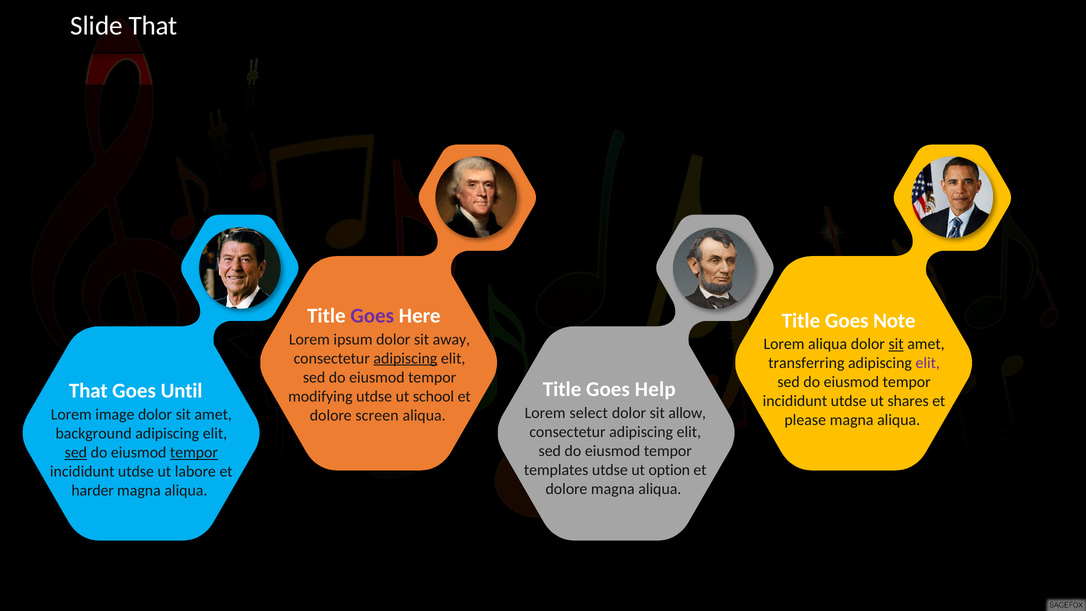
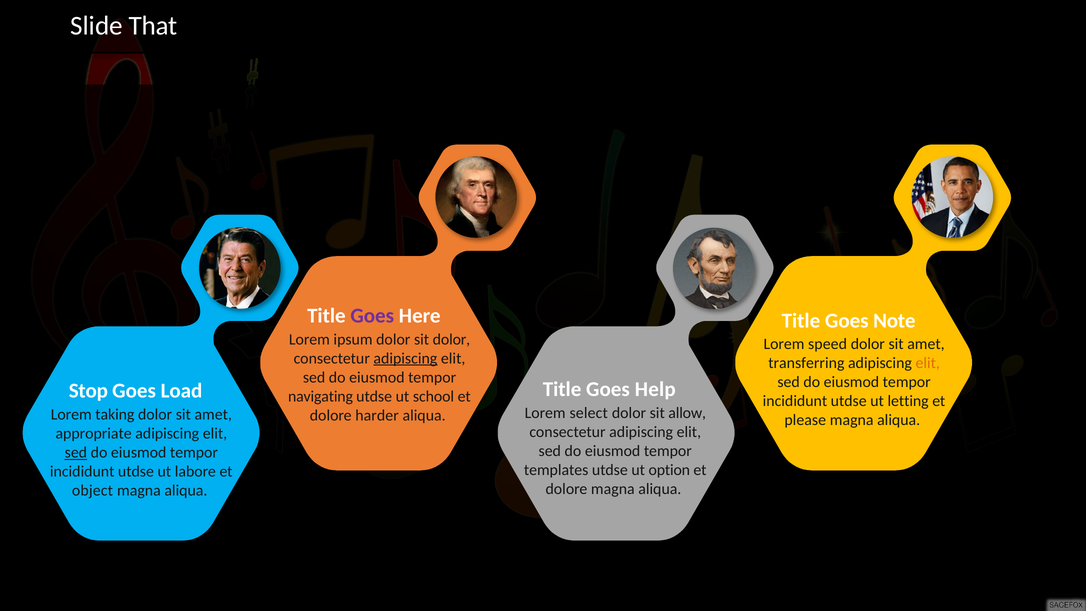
sit away: away -> dolor
Lorem aliqua: aliqua -> speed
sit at (896, 344) underline: present -> none
elit at (928, 363) colour: purple -> orange
That at (88, 391): That -> Stop
Until: Until -> Load
modifying: modifying -> navigating
shares: shares -> letting
image: image -> taking
screen: screen -> harder
background: background -> appropriate
tempor at (194, 452) underline: present -> none
harder: harder -> object
